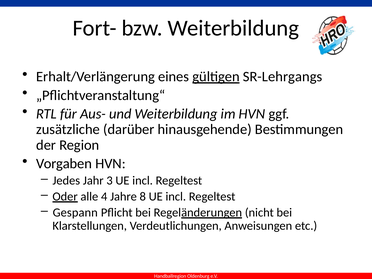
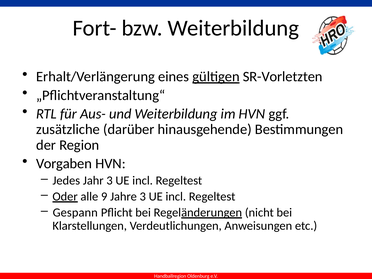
SR-Lehrgangs: SR-Lehrgangs -> SR-Vorletzten
4: 4 -> 9
Jahre 8: 8 -> 3
